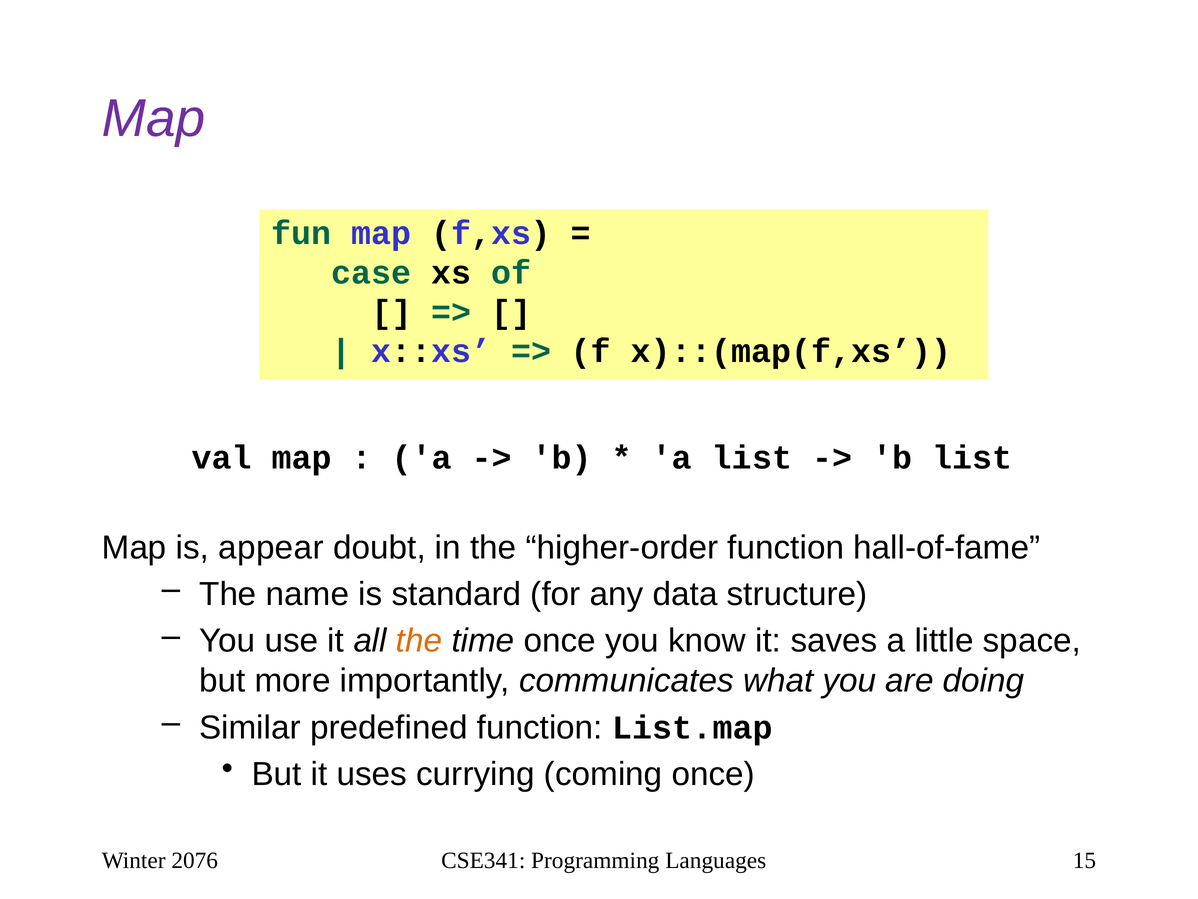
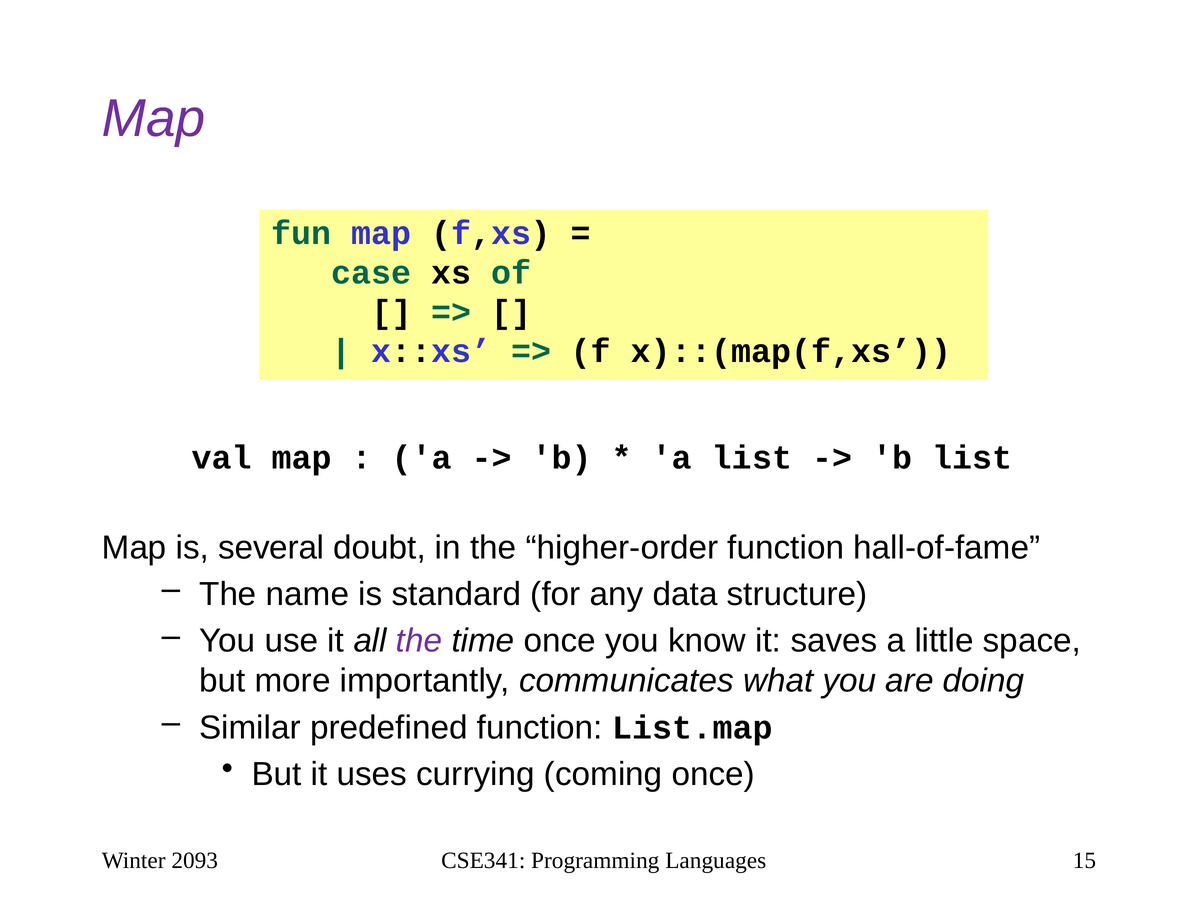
appear: appear -> several
the at (419, 641) colour: orange -> purple
2076: 2076 -> 2093
